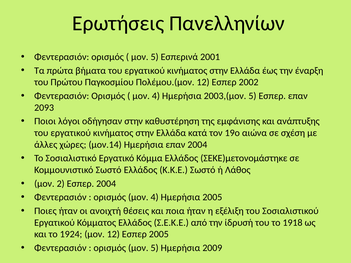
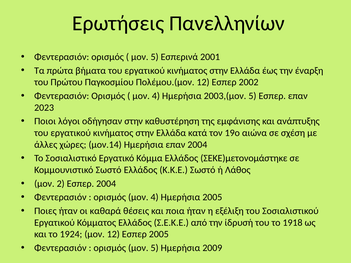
2093: 2093 -> 2023
ανοιχτή: ανοιχτή -> καθαρά
